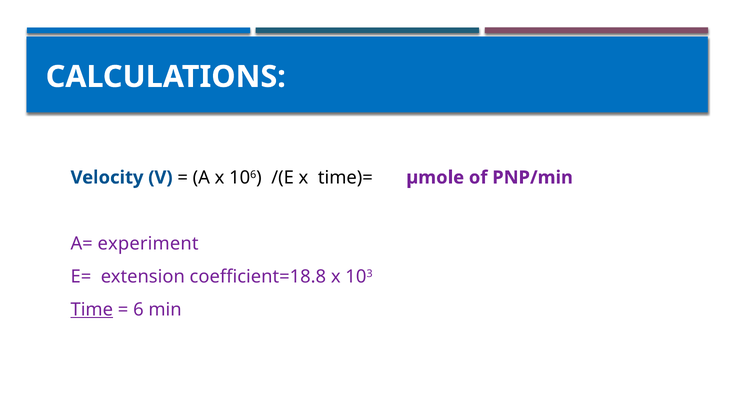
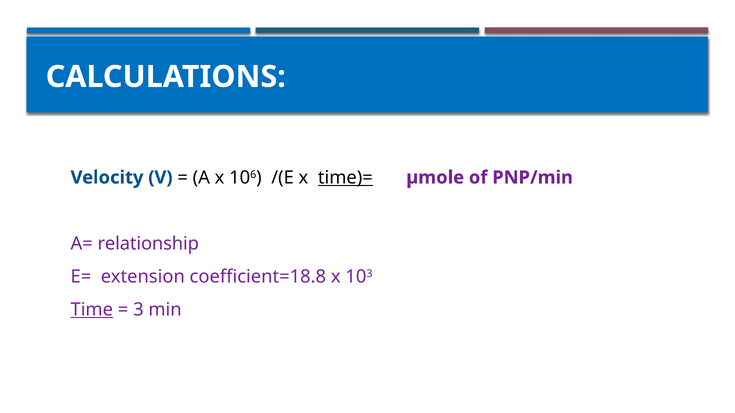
time)= underline: none -> present
experiment: experiment -> relationship
6: 6 -> 3
